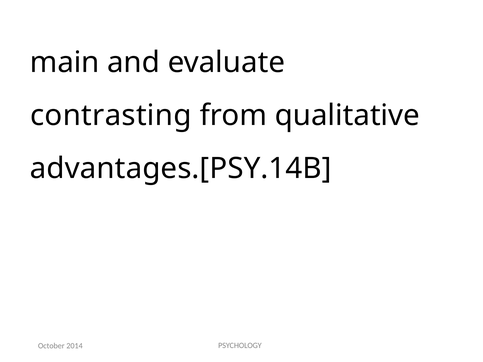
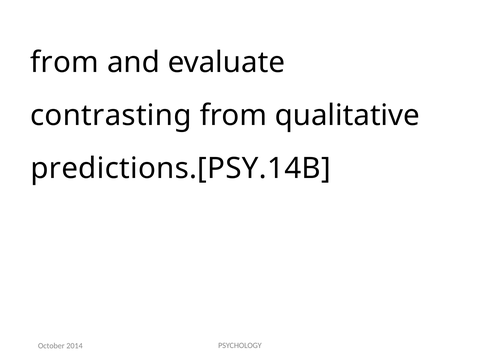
main at (65, 62): main -> from
advantages.[PSY.14B: advantages.[PSY.14B -> predictions.[PSY.14B
